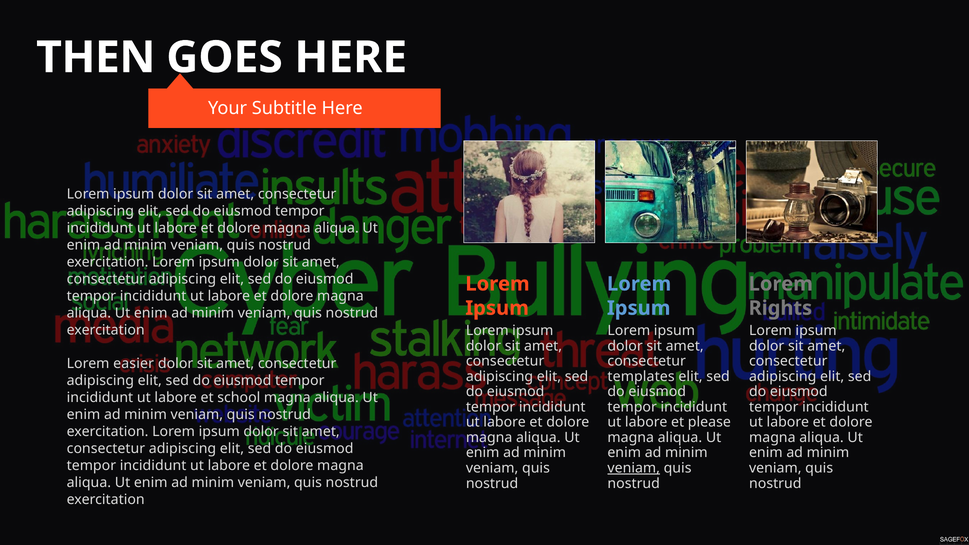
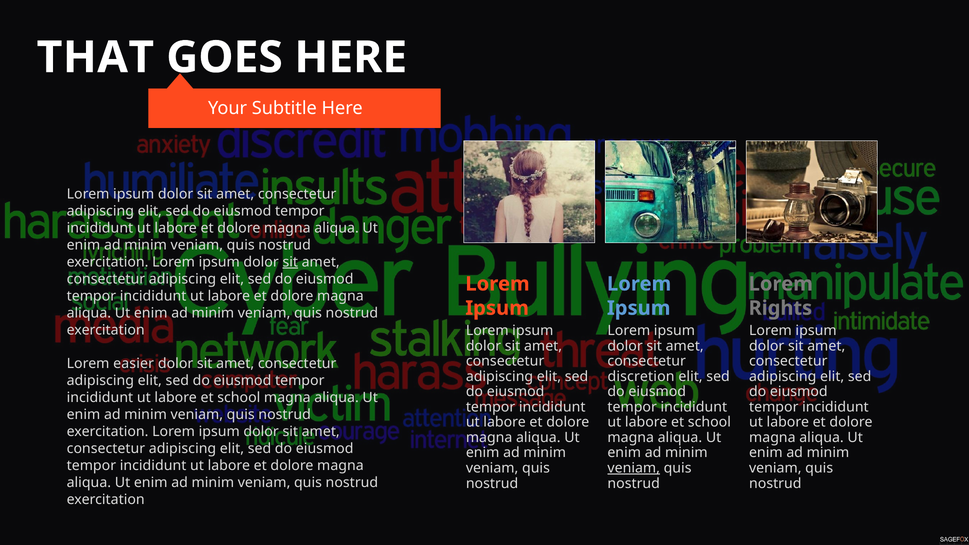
THEN: THEN -> THAT
sit at (290, 262) underline: none -> present
templates: templates -> discretion
please at (709, 422): please -> school
